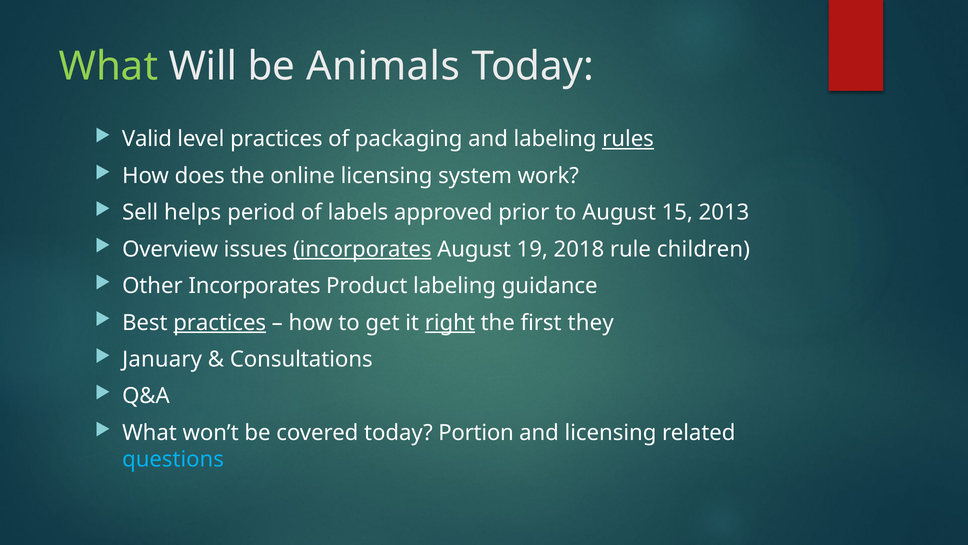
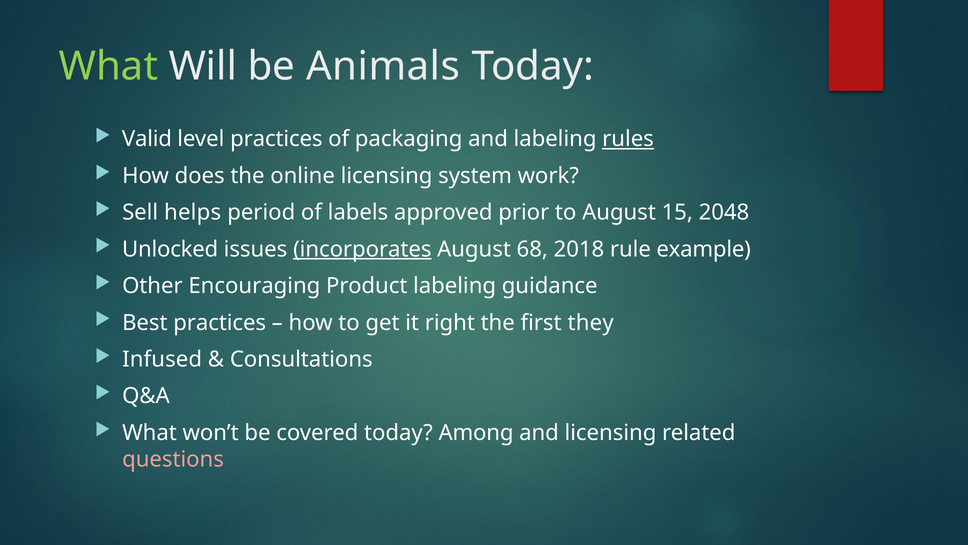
2013: 2013 -> 2048
Overview: Overview -> Unlocked
19: 19 -> 68
children: children -> example
Other Incorporates: Incorporates -> Encouraging
practices at (220, 322) underline: present -> none
right underline: present -> none
January: January -> Infused
Portion: Portion -> Among
questions colour: light blue -> pink
